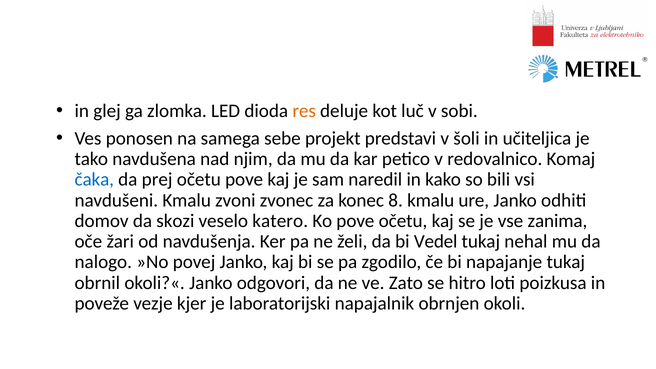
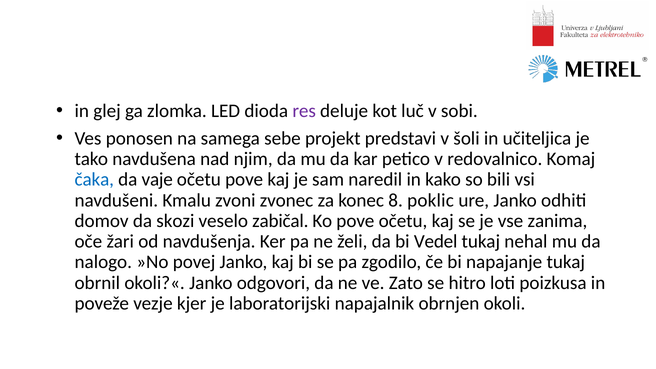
res colour: orange -> purple
prej: prej -> vaje
8 kmalu: kmalu -> poklic
katero: katero -> zabičal
